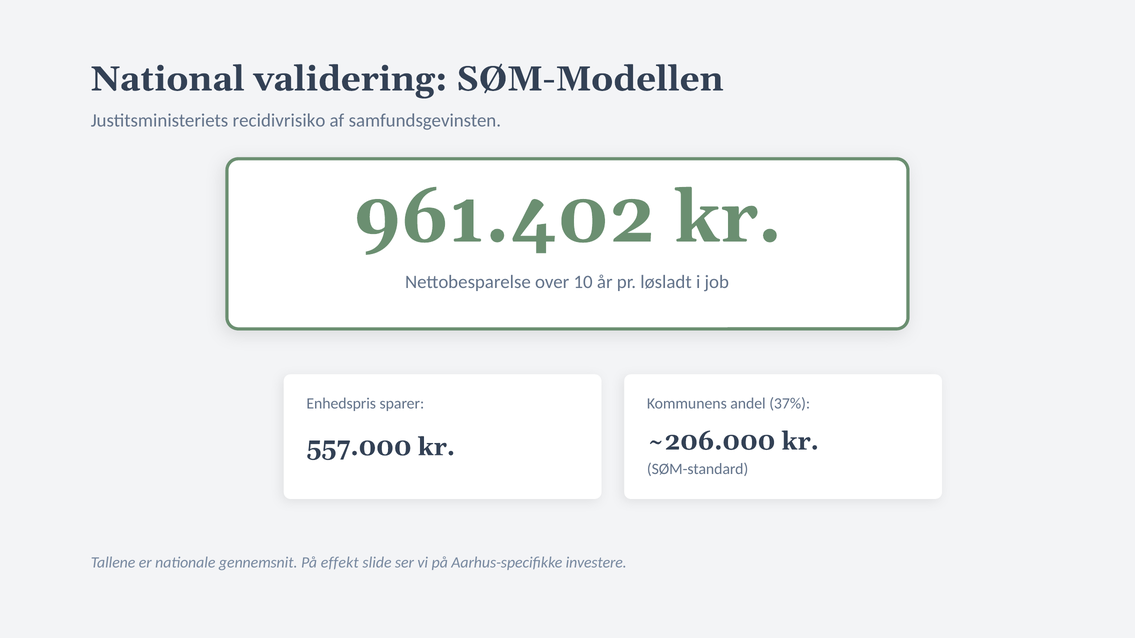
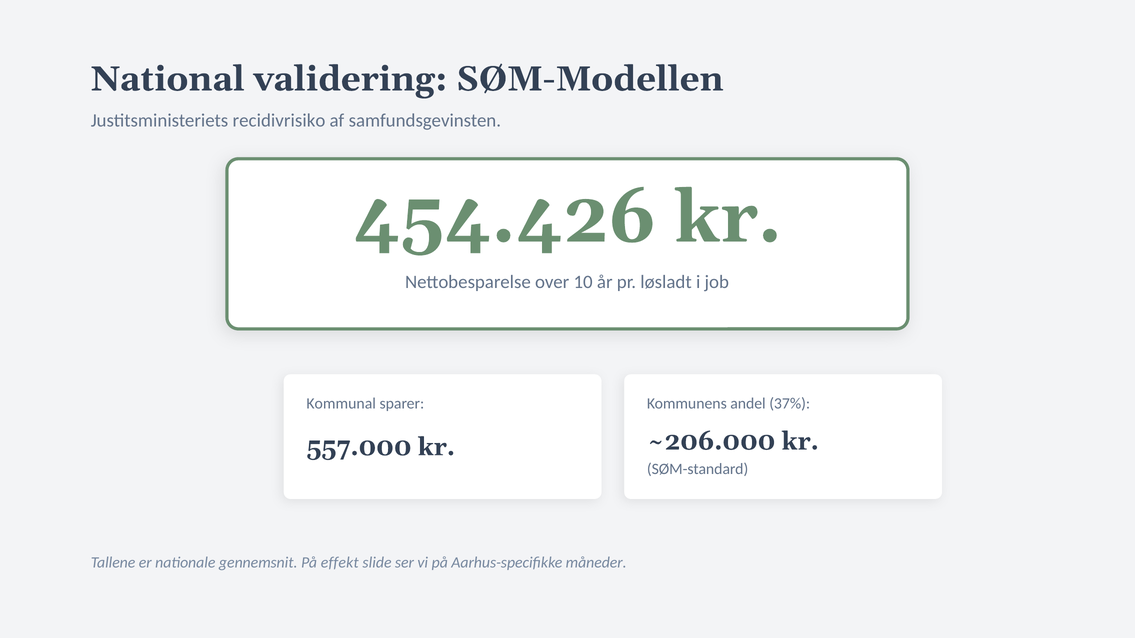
961.402: 961.402 -> 454.426
Enhedspris: Enhedspris -> Kommunal
investere: investere -> måneder
